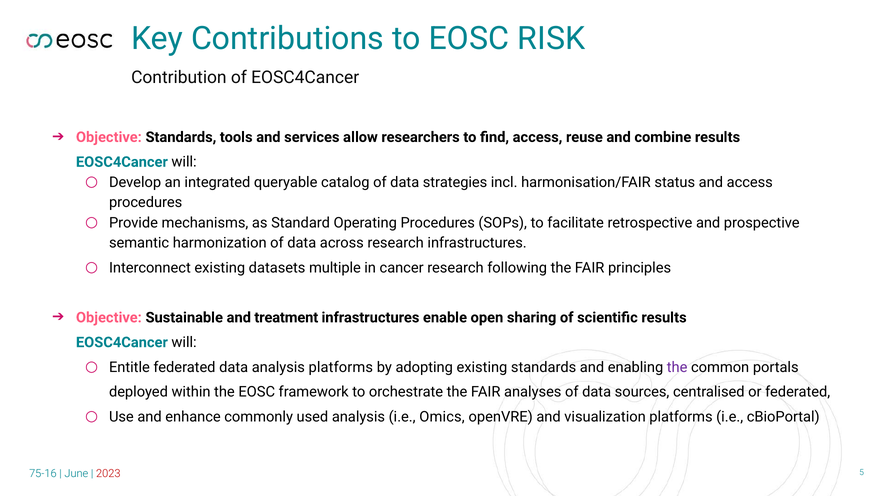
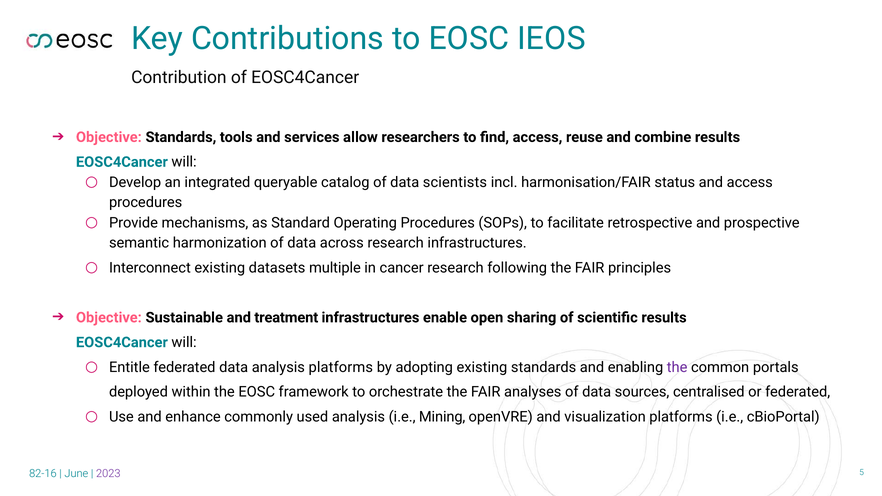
RISK: RISK -> IEOS
strategies: strategies -> scientists
Omics: Omics -> Mining
75-16: 75-16 -> 82-16
2023 colour: red -> purple
